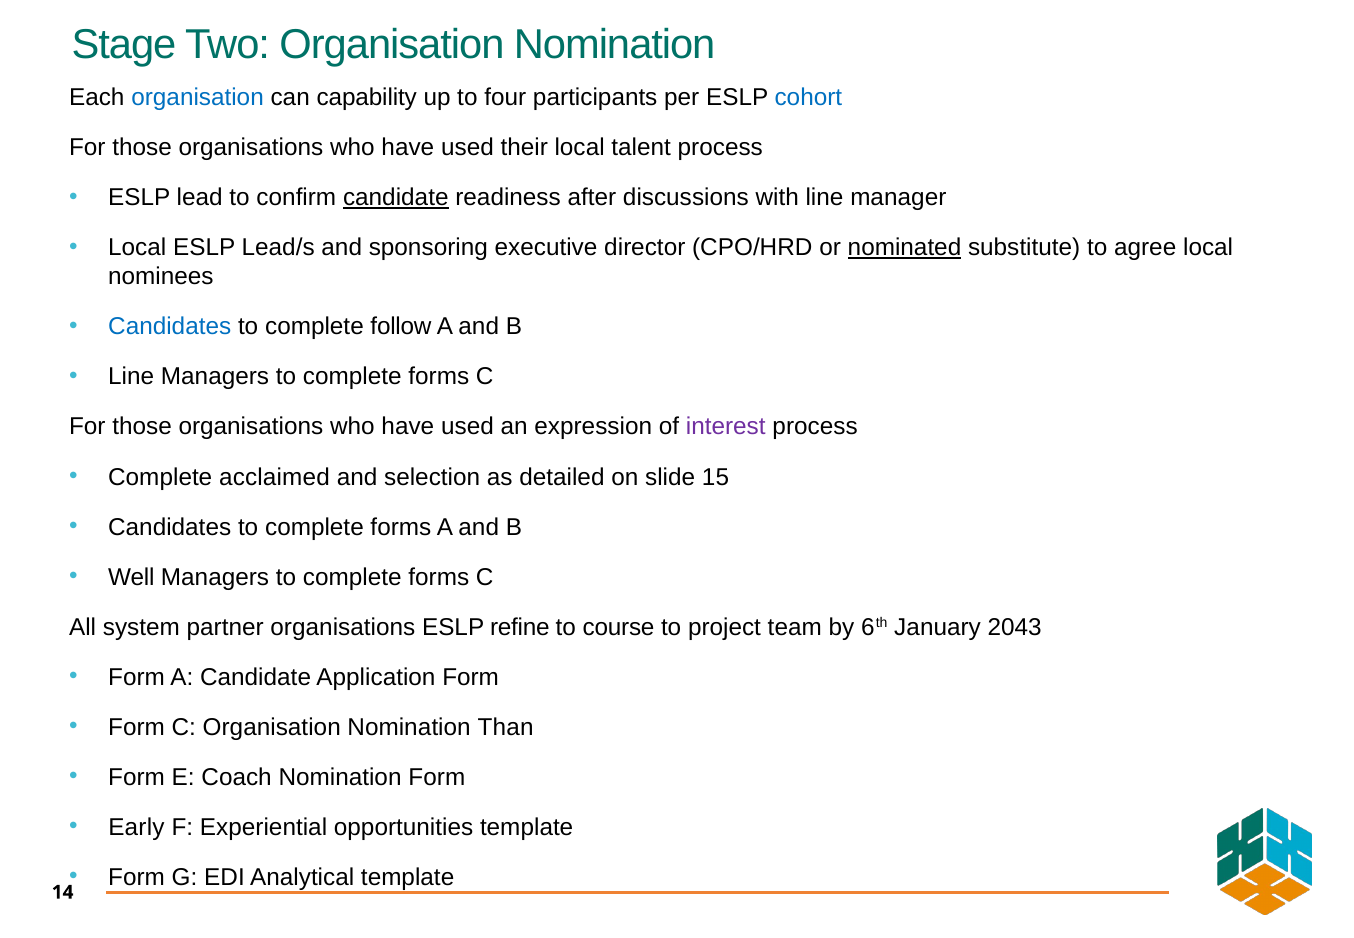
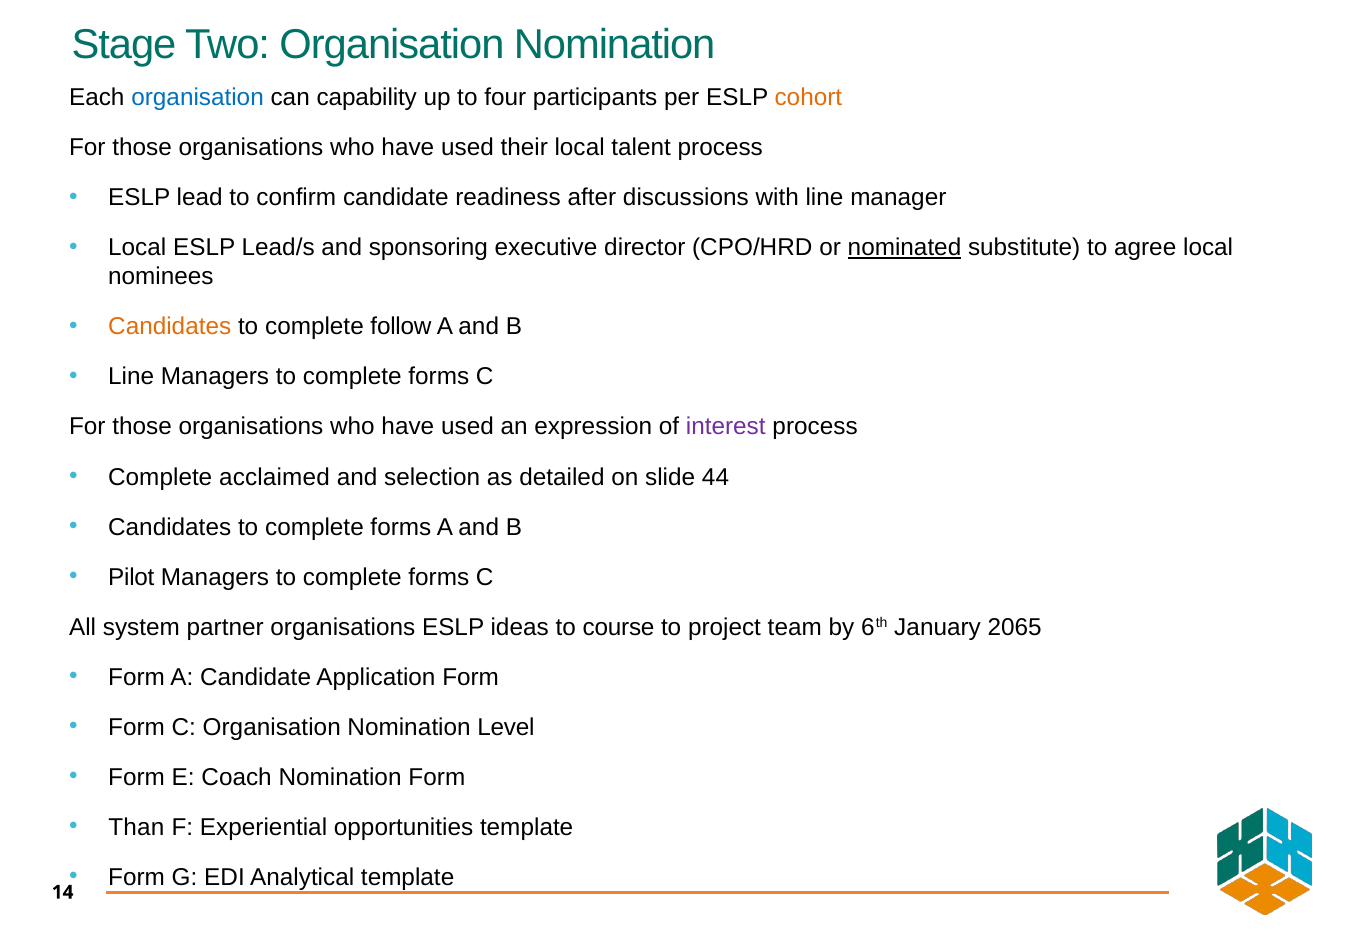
cohort colour: blue -> orange
candidate at (396, 198) underline: present -> none
Candidates at (170, 327) colour: blue -> orange
15: 15 -> 44
Well: Well -> Pilot
refine: refine -> ideas
2043: 2043 -> 2065
Than: Than -> Level
Early: Early -> Than
